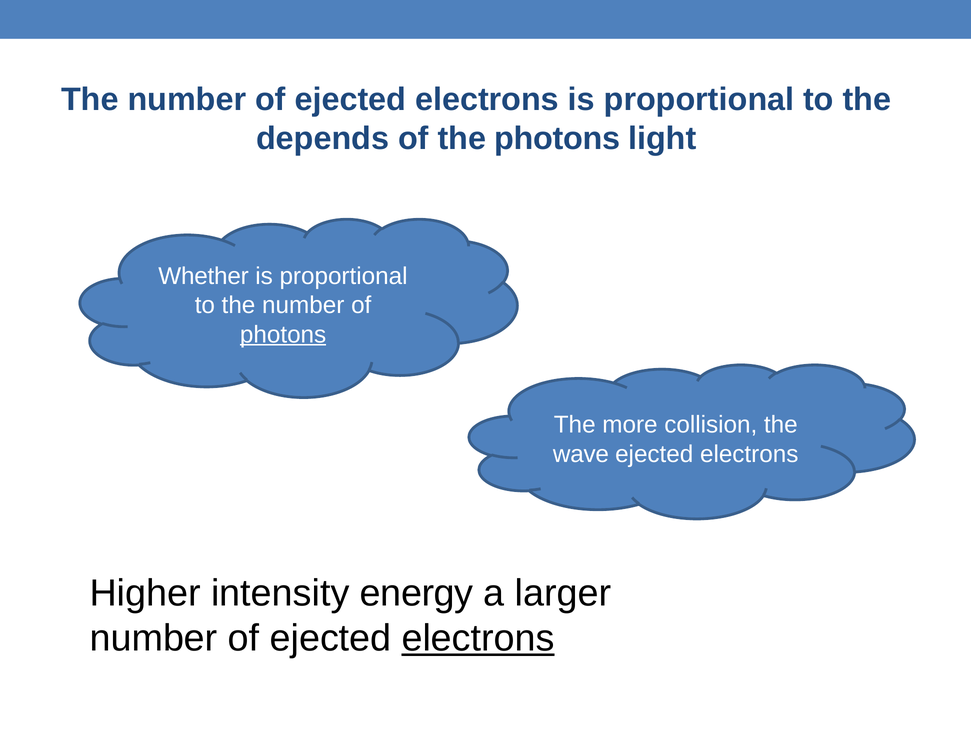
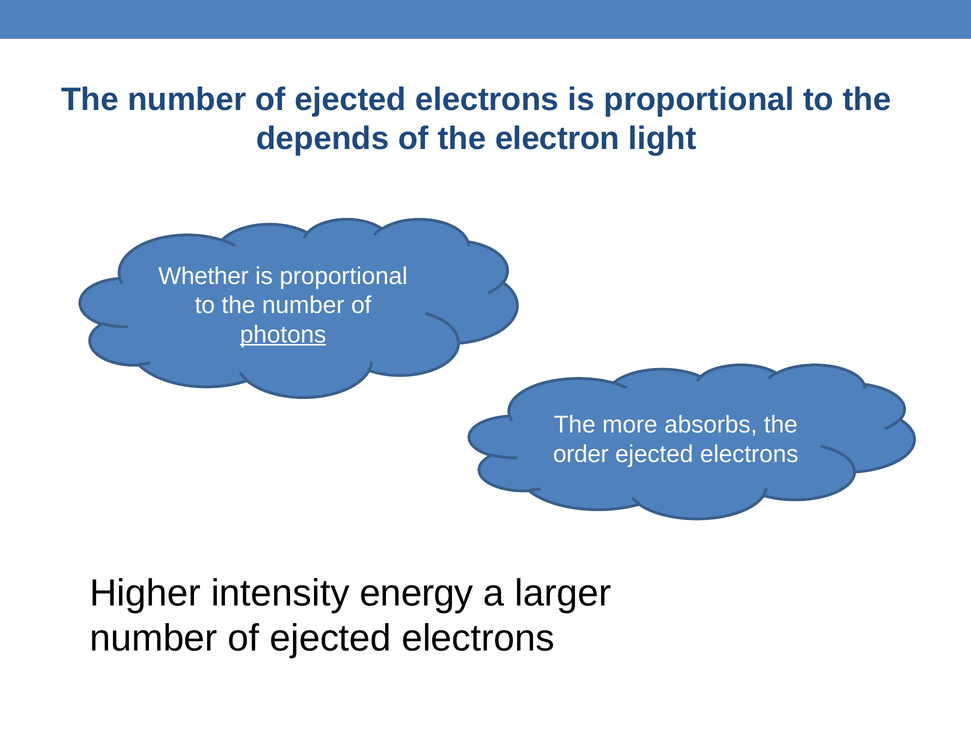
the photons: photons -> electron
collision: collision -> absorbs
wave: wave -> order
electrons at (478, 638) underline: present -> none
